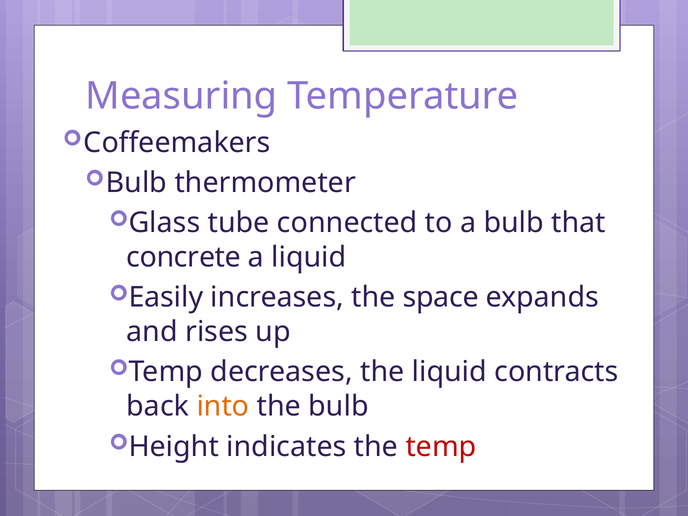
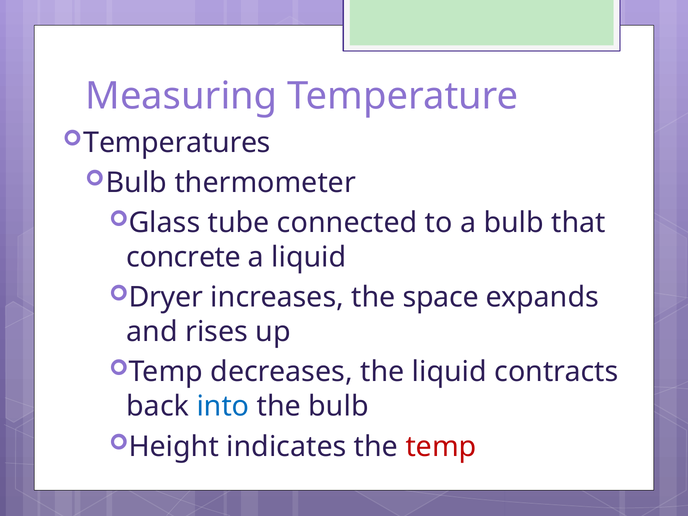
Coffeemakers: Coffeemakers -> Temperatures
Easily: Easily -> Dryer
into colour: orange -> blue
